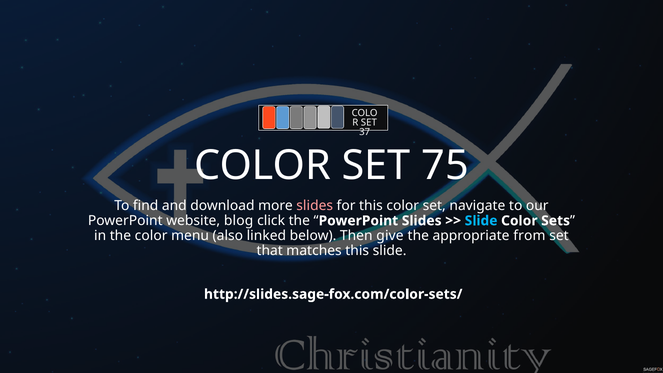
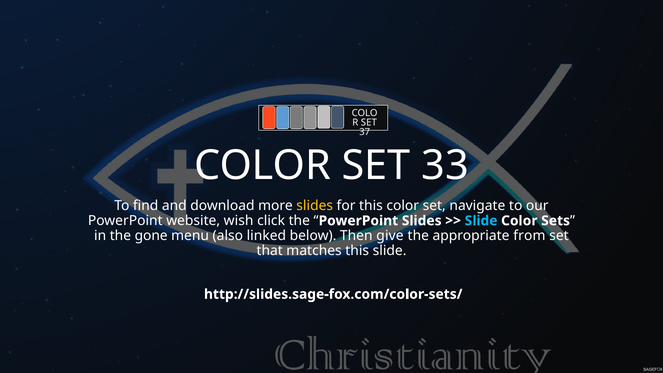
75: 75 -> 33
slides at (315, 206) colour: pink -> yellow
blog: blog -> wish
the color: color -> gone
